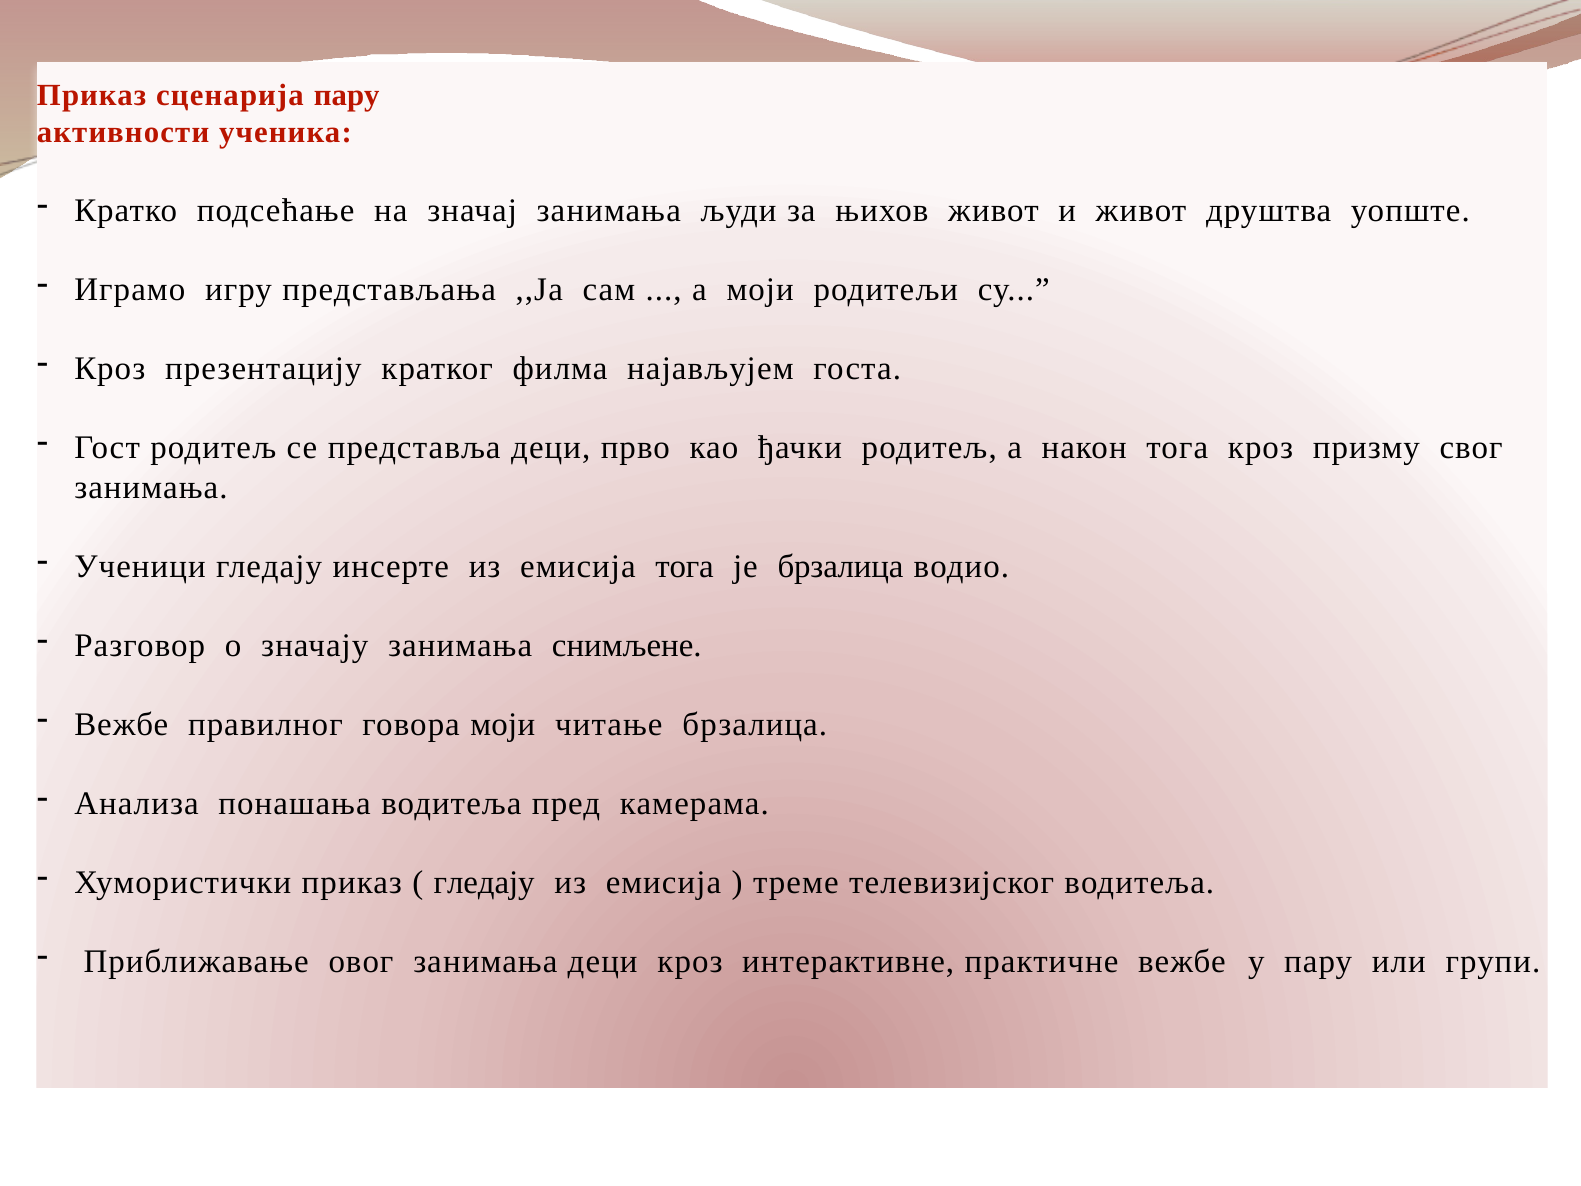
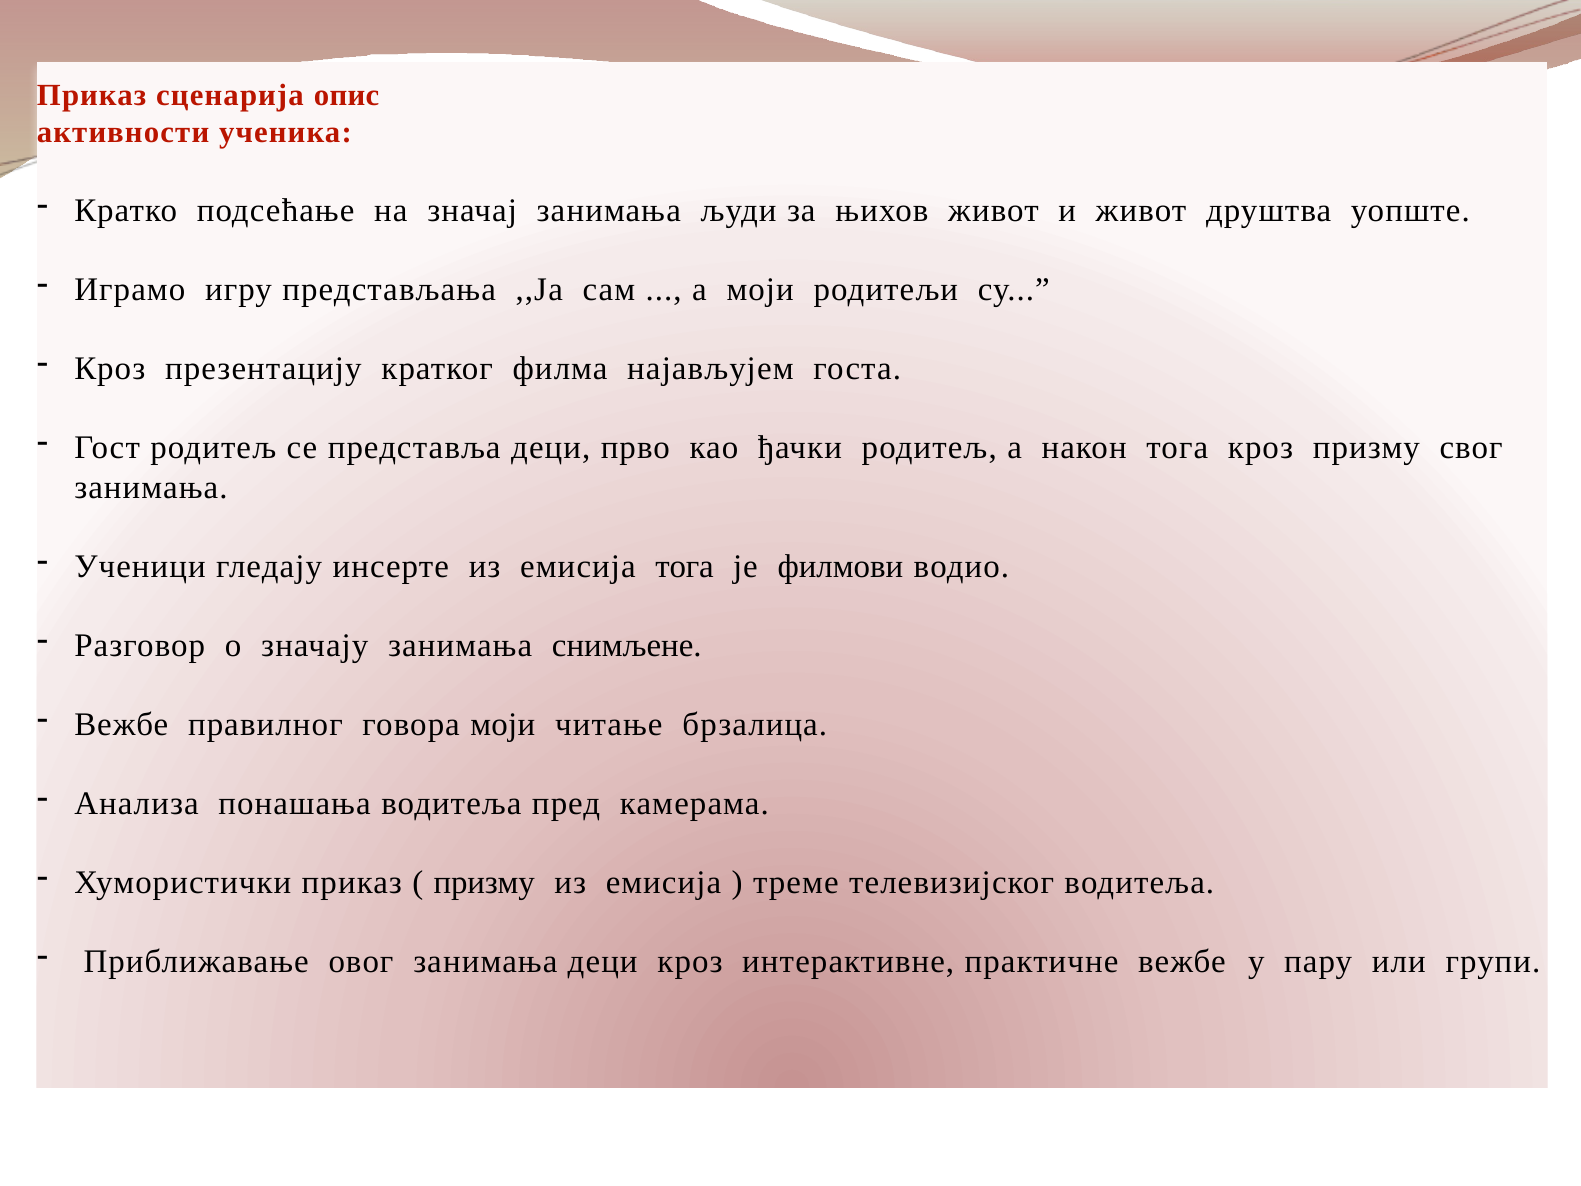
сценарија пару: пару -> опис
је брзалица: брзалица -> филмови
гледају at (484, 882): гледају -> призму
